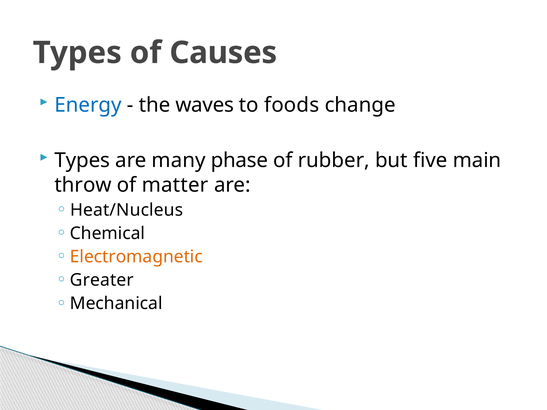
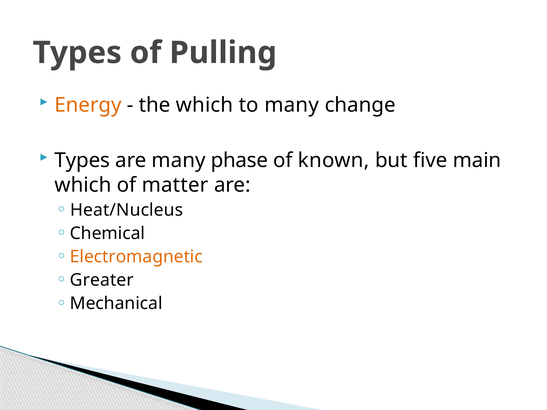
Causes: Causes -> Pulling
Energy colour: blue -> orange
the waves: waves -> which
to foods: foods -> many
rubber: rubber -> known
throw at (83, 185): throw -> which
